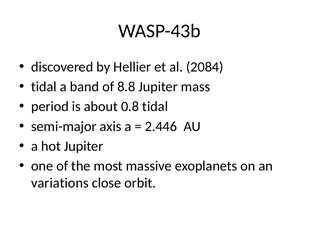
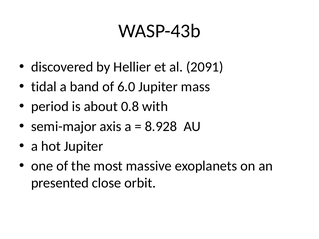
2084: 2084 -> 2091
8.8: 8.8 -> 6.0
0.8 tidal: tidal -> with
2.446: 2.446 -> 8.928
variations: variations -> presented
